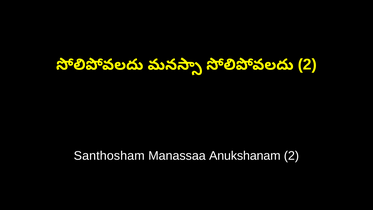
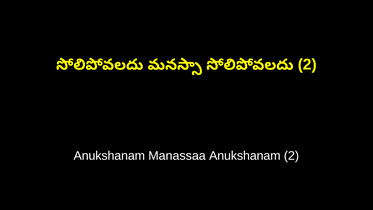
Santhosham at (109, 156): Santhosham -> Anukshanam
